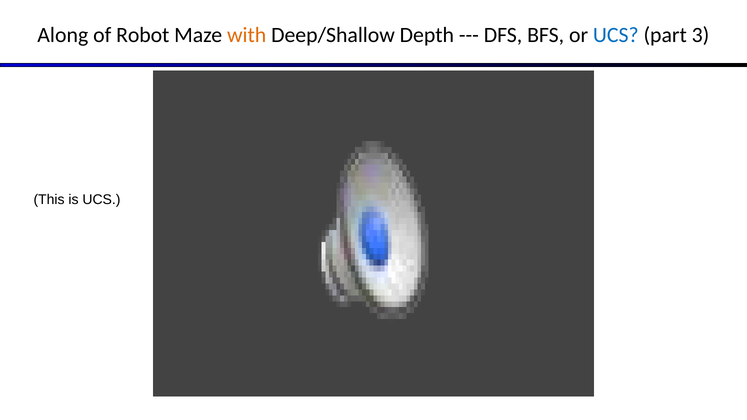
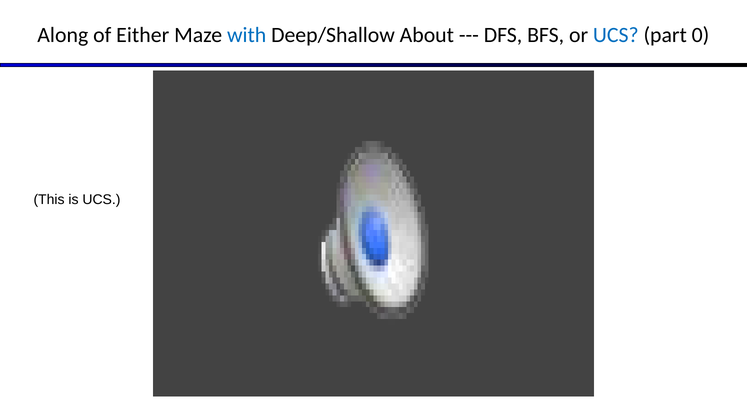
Robot: Robot -> Either
with colour: orange -> blue
Depth: Depth -> About
3: 3 -> 0
